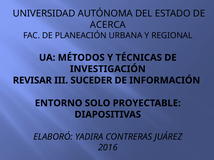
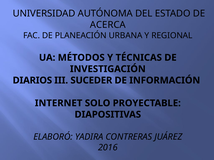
REVISAR: REVISAR -> DIARIOS
ENTORNO: ENTORNO -> INTERNET
